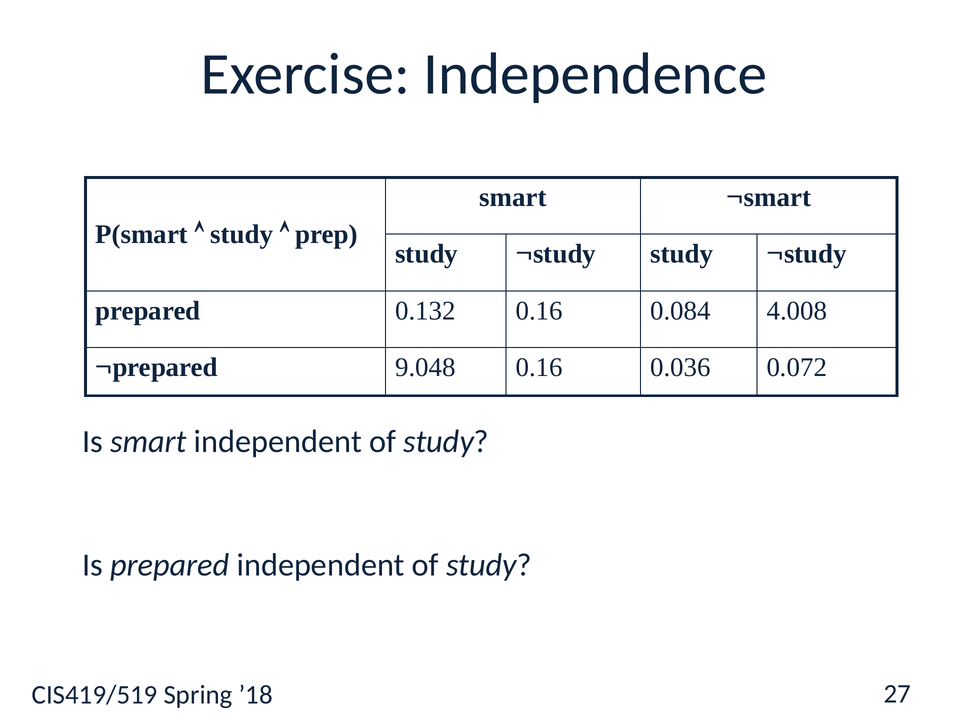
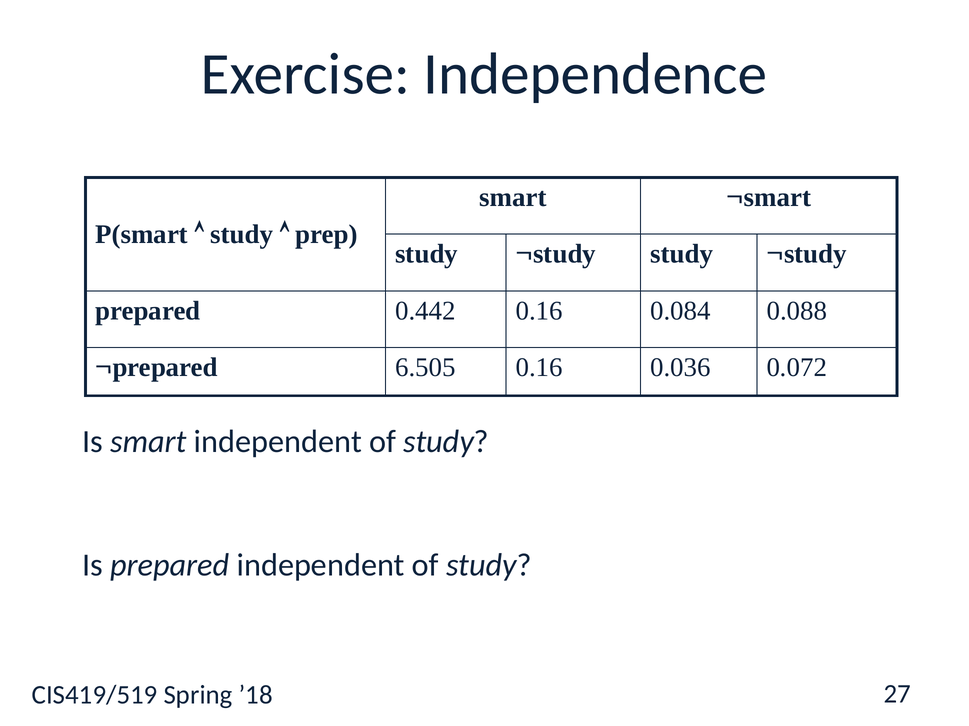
0.132: 0.132 -> 0.442
4.008: 4.008 -> 0.088
9.048: 9.048 -> 6.505
